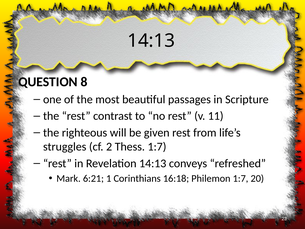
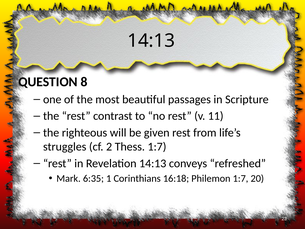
6:21: 6:21 -> 6:35
